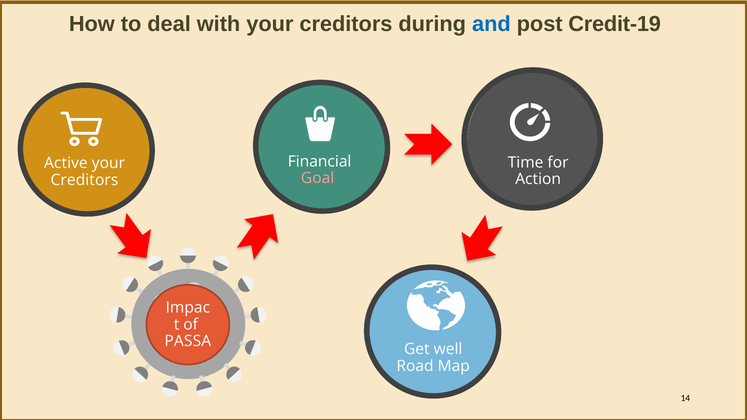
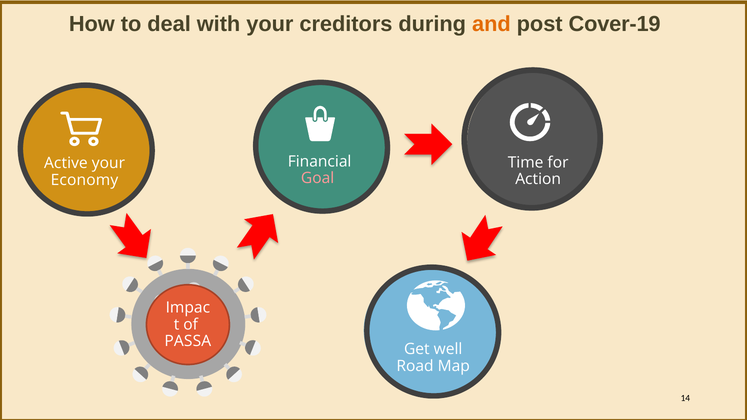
and colour: blue -> orange
Credit-19: Credit-19 -> Cover-19
Creditors at (84, 180): Creditors -> Economy
